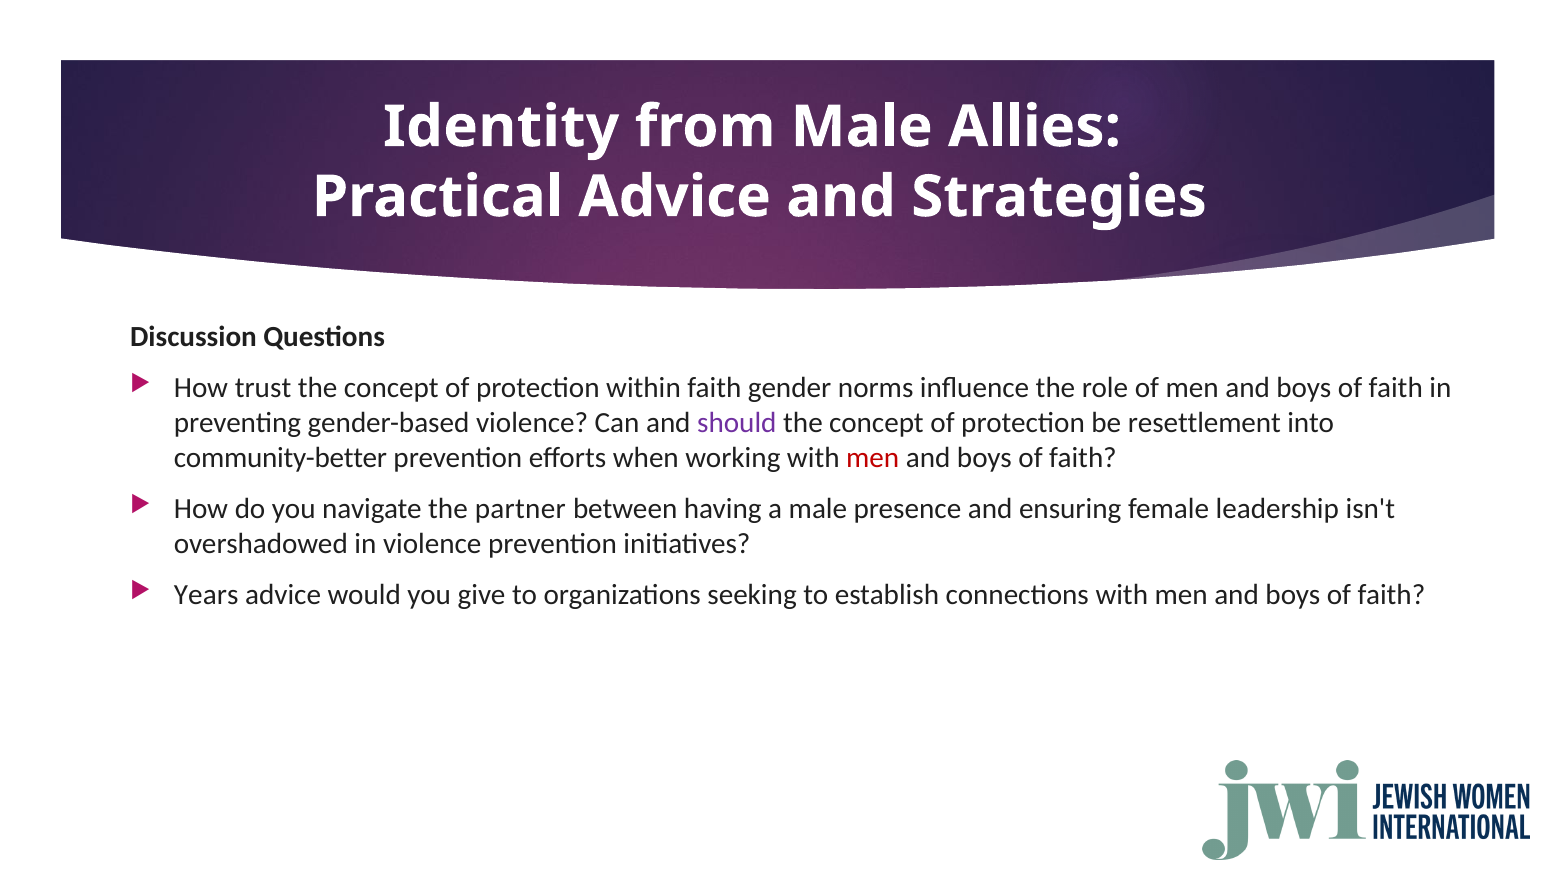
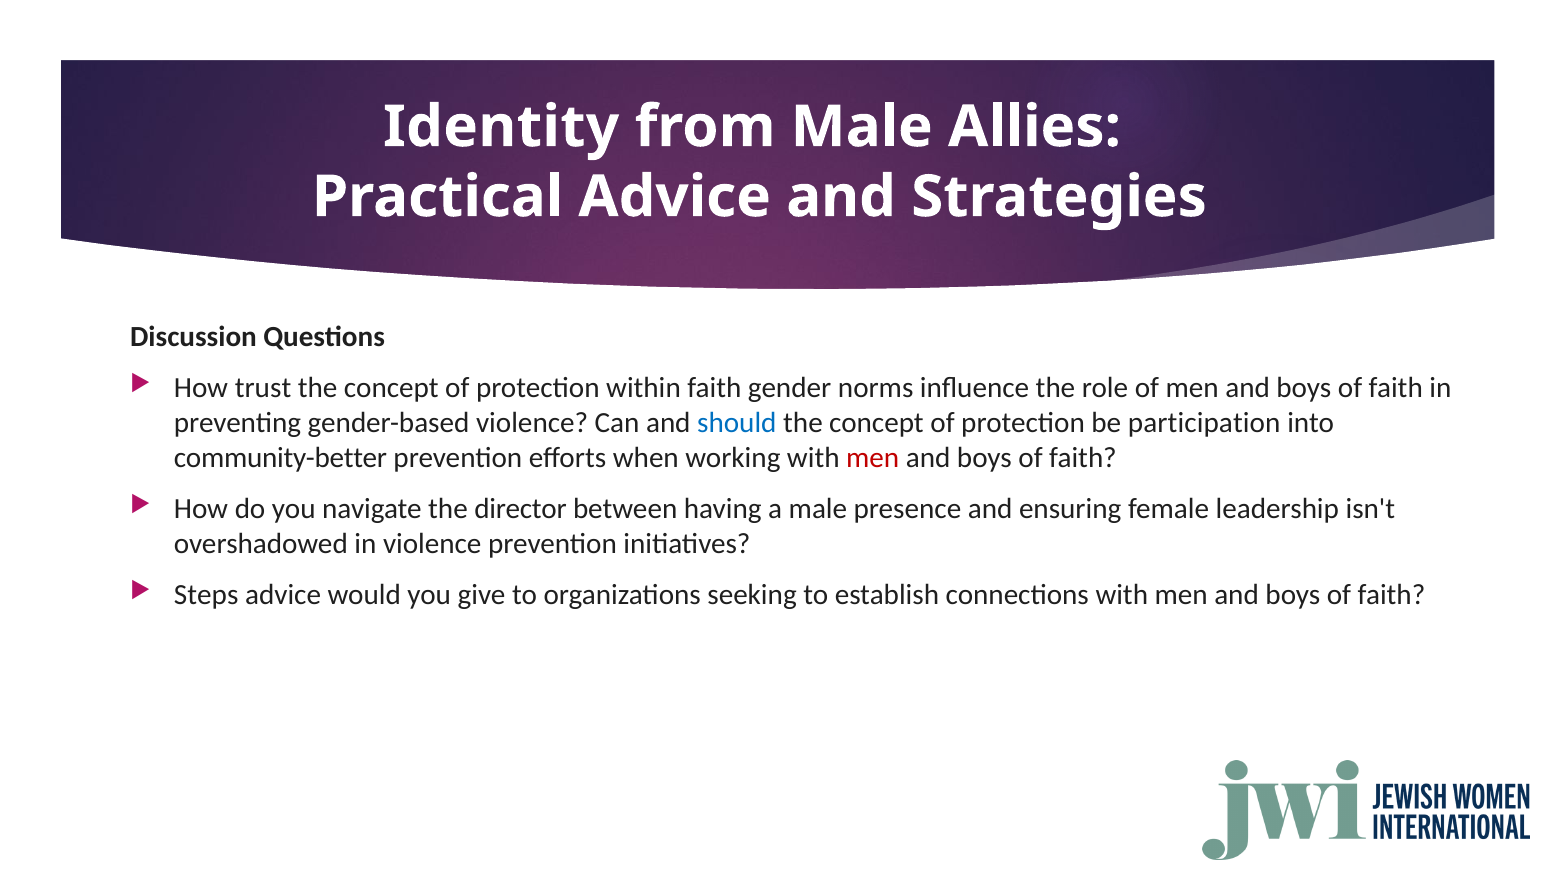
should colour: purple -> blue
resettlement: resettlement -> participation
partner: partner -> director
Years: Years -> Steps
